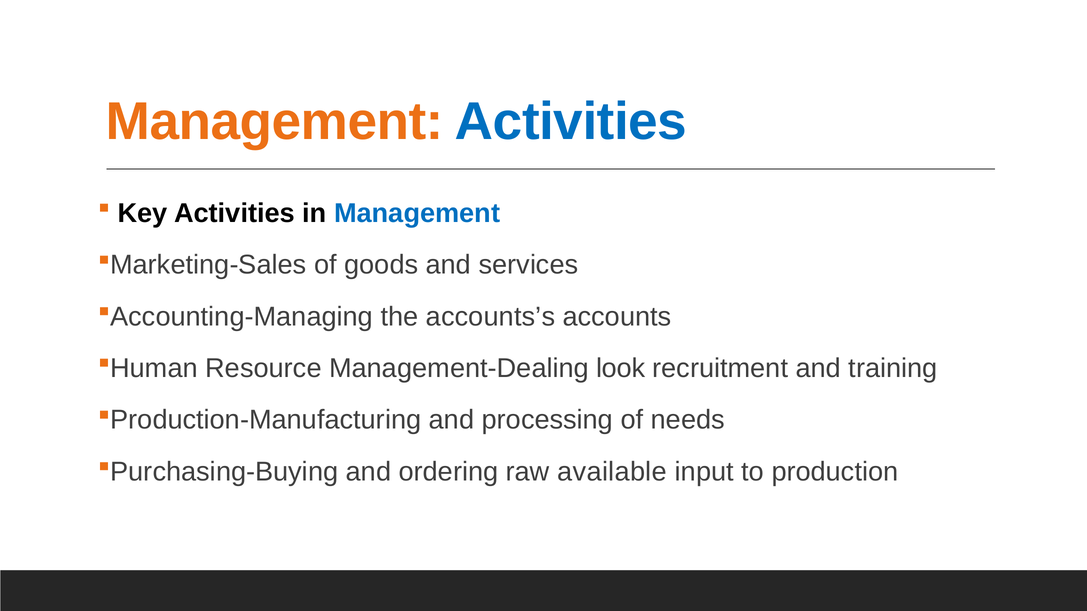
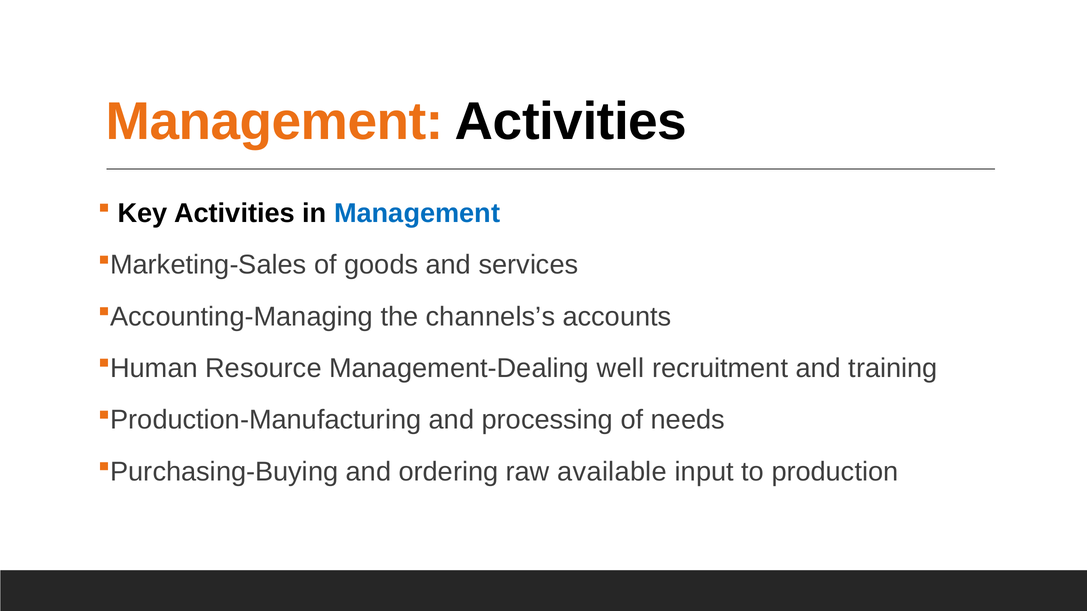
Activities at (571, 122) colour: blue -> black
accounts’s: accounts’s -> channels’s
look: look -> well
